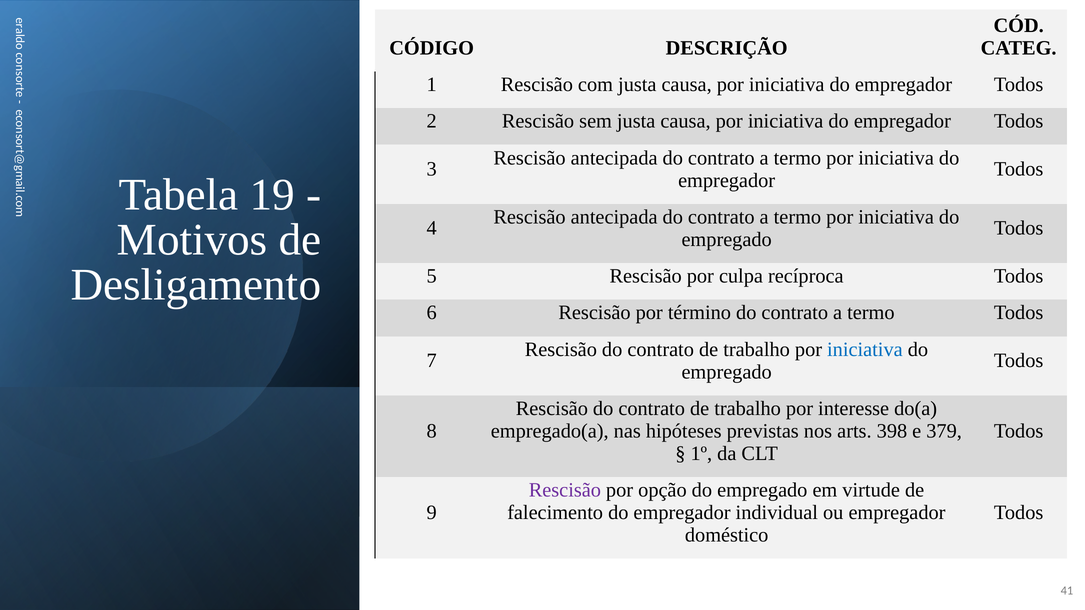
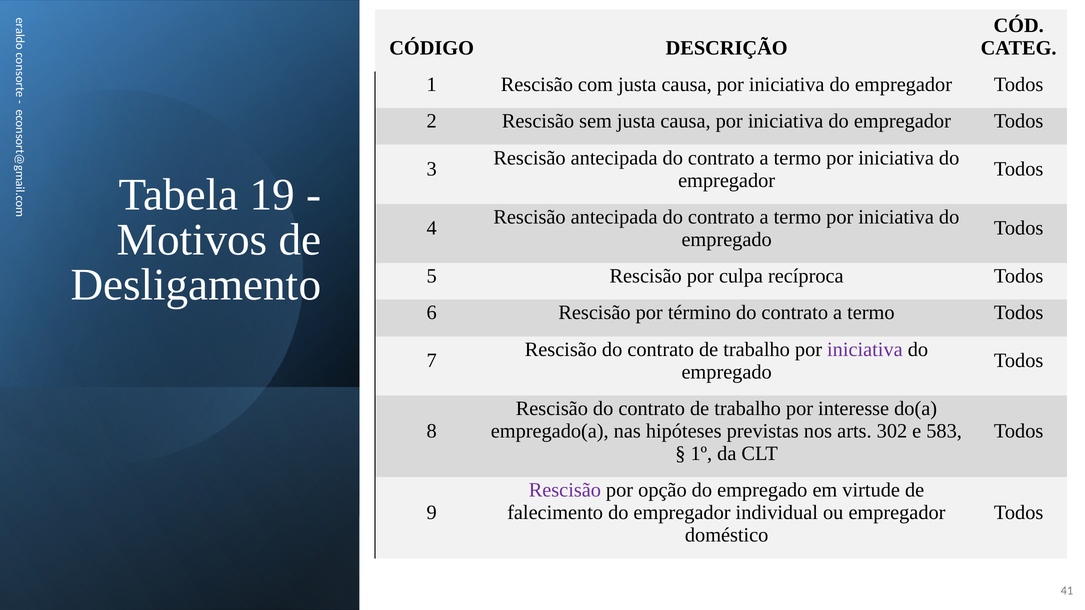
iniciativa at (865, 350) colour: blue -> purple
398: 398 -> 302
379: 379 -> 583
